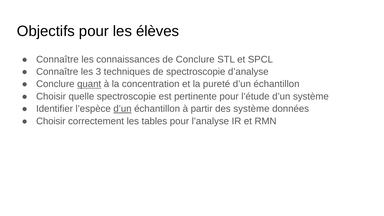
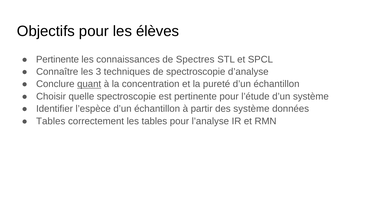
Connaître at (57, 59): Connaître -> Pertinente
de Conclure: Conclure -> Spectres
d’un at (122, 109) underline: present -> none
Choisir at (51, 121): Choisir -> Tables
